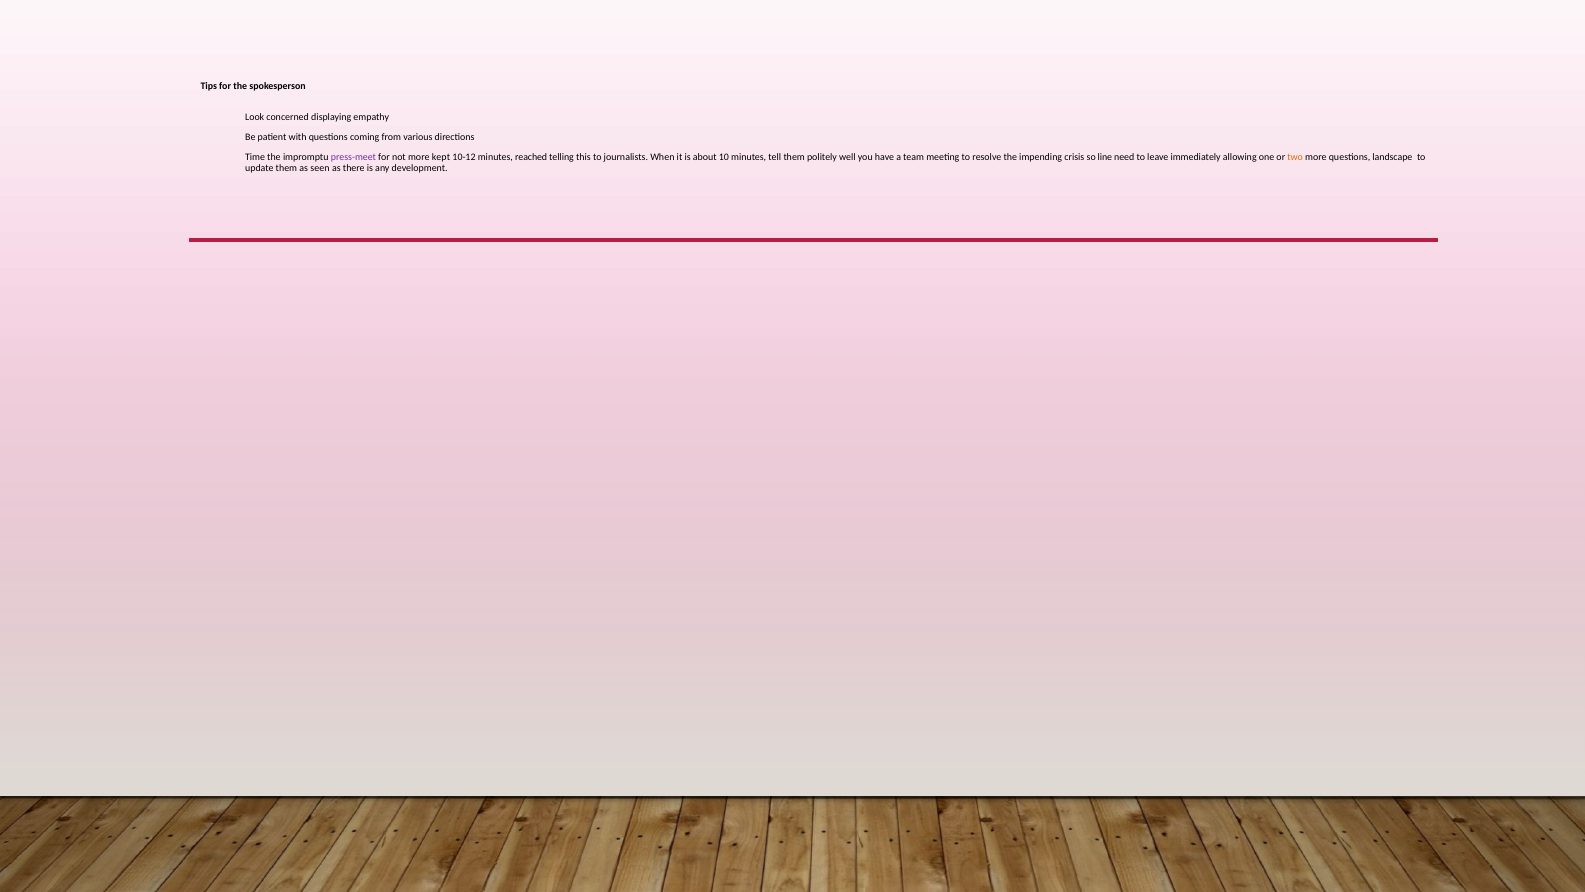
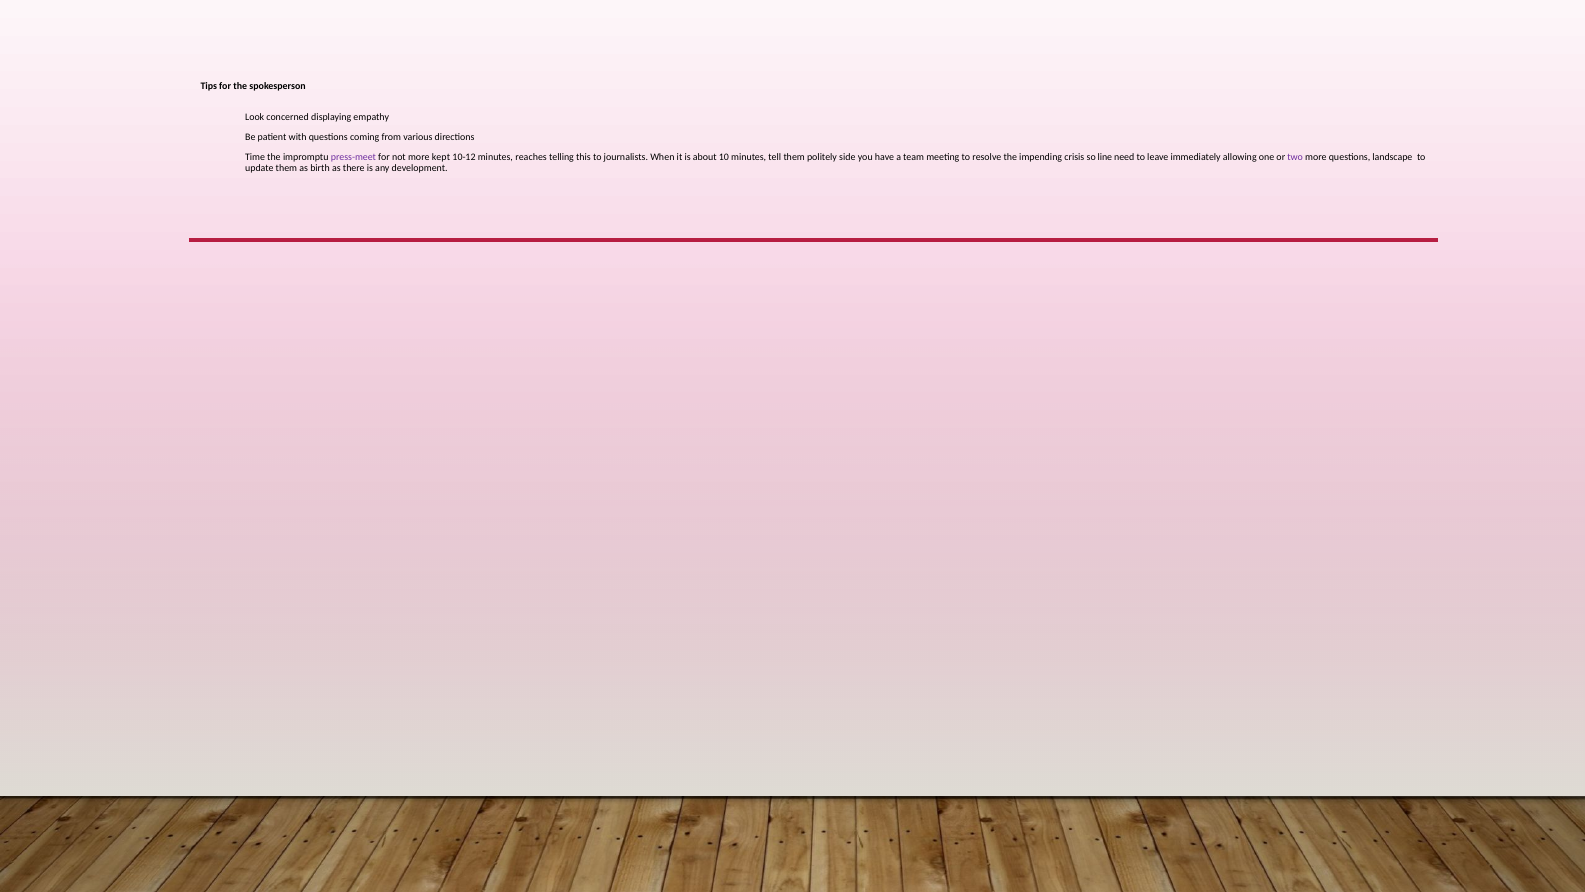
reached: reached -> reaches
well: well -> side
two colour: orange -> purple
seen: seen -> birth
